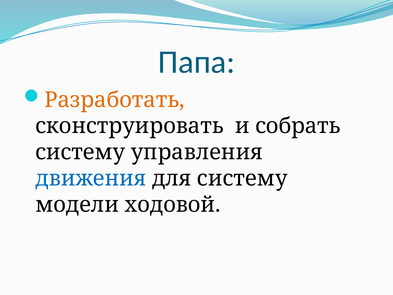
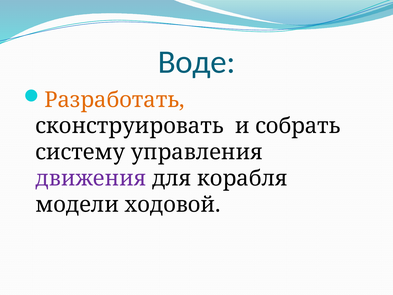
Папа: Папа -> Воде
движения colour: blue -> purple
для систему: систему -> корабля
